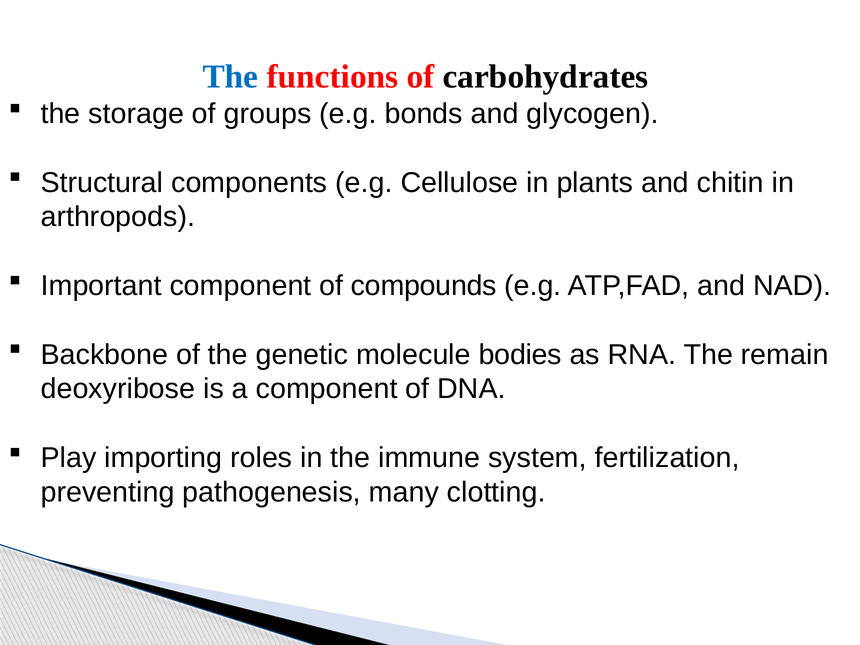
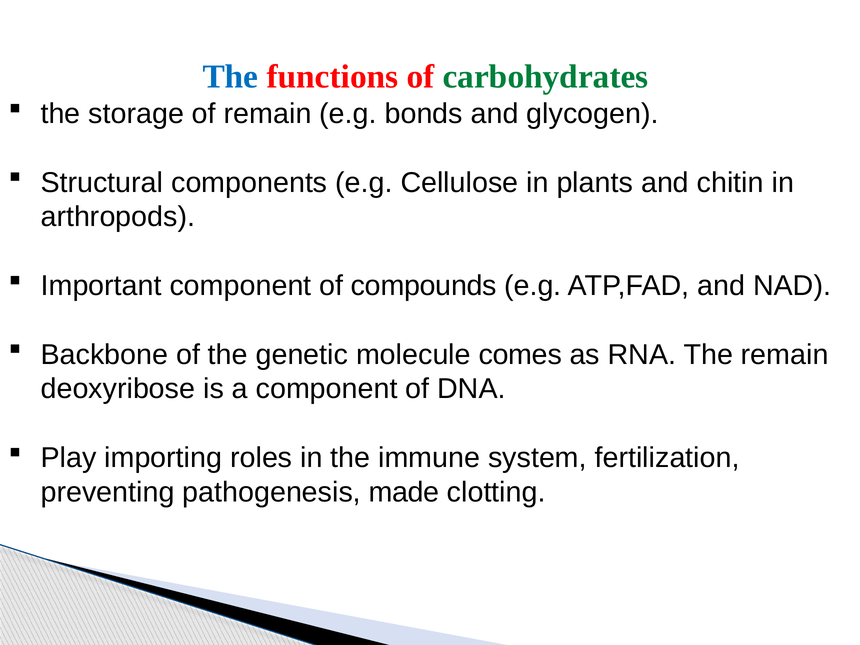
carbohydrates colour: black -> green
of groups: groups -> remain
bodies: bodies -> comes
many: many -> made
